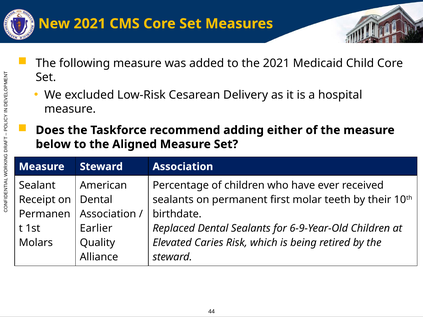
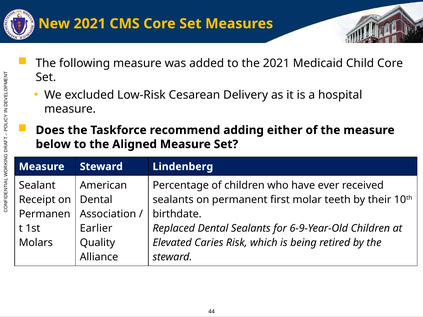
Steward Association: Association -> Lindenberg
